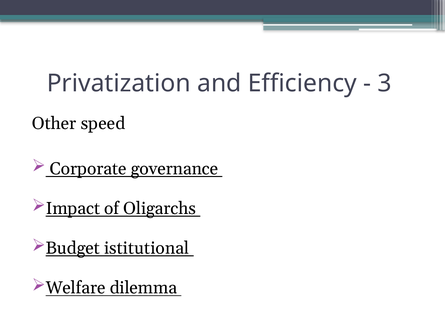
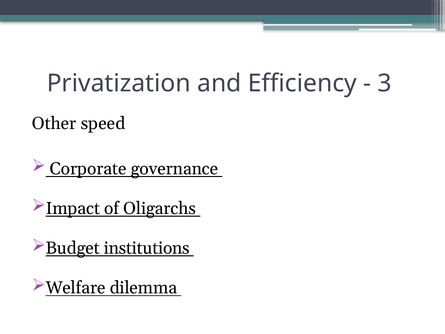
istitutional: istitutional -> institutions
